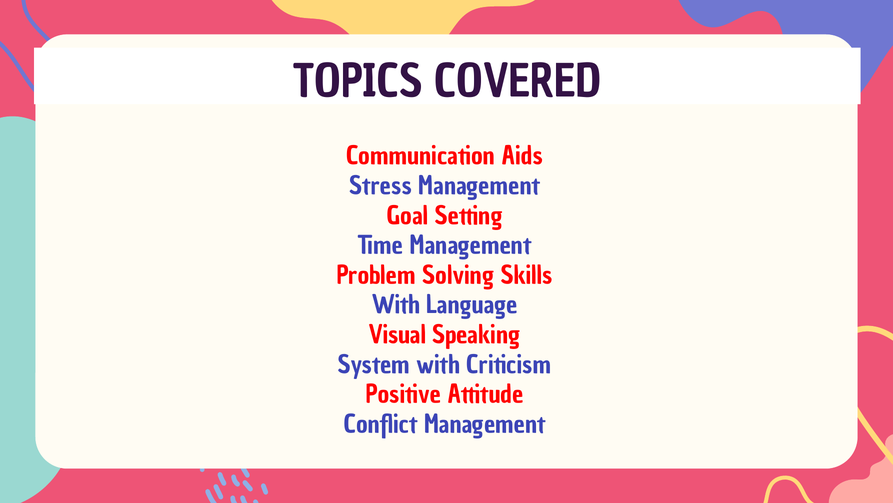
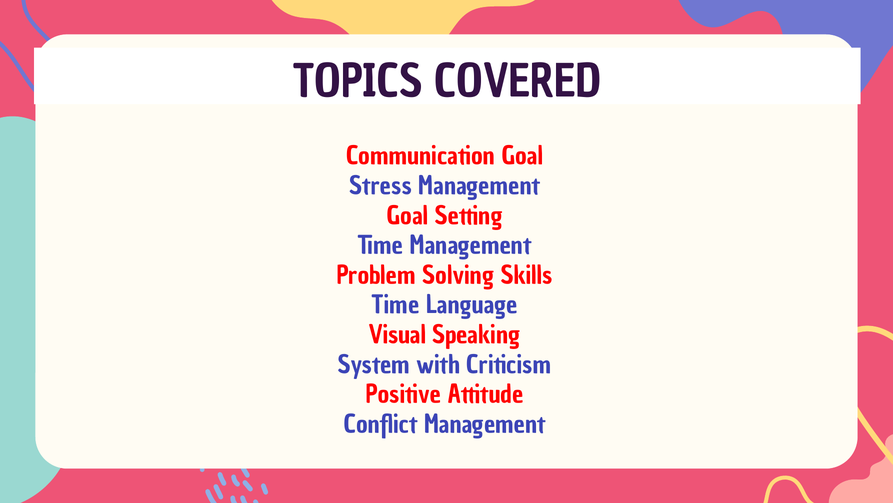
Communication Aids: Aids -> Goal
With at (396, 305): With -> Time
